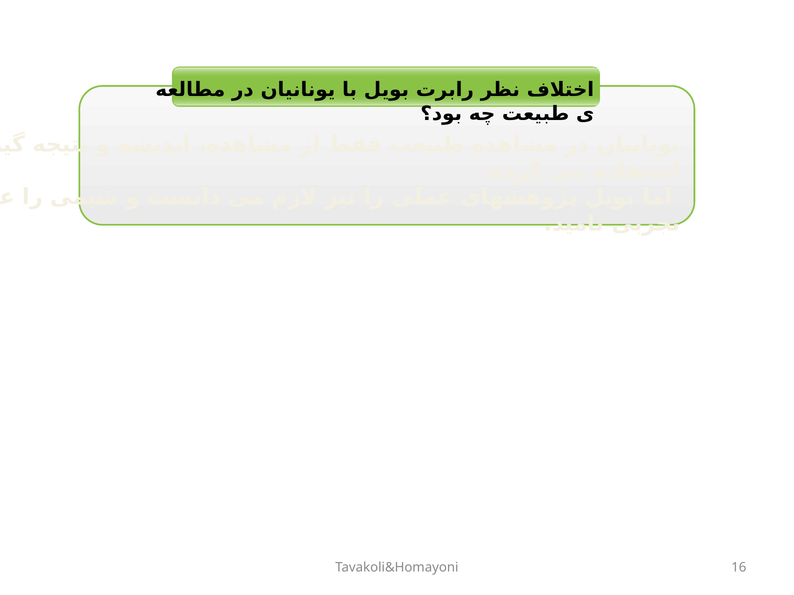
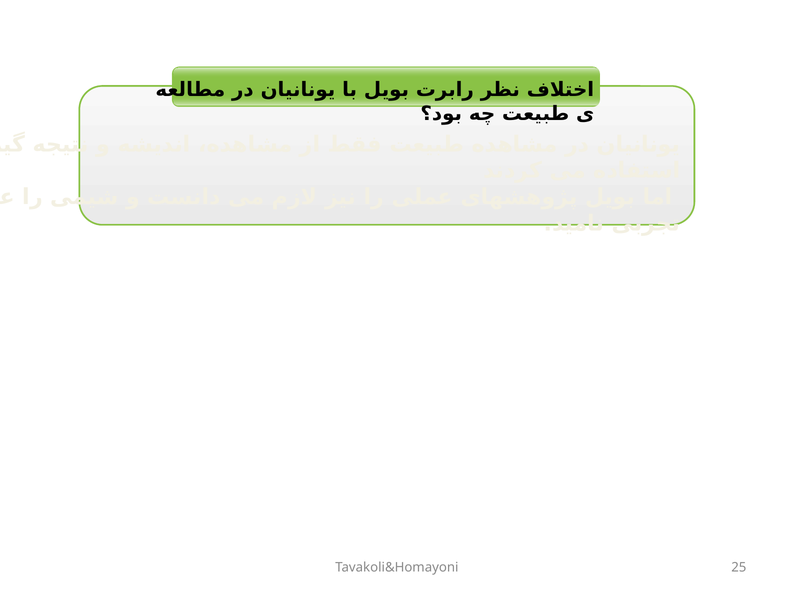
16: 16 -> 25
